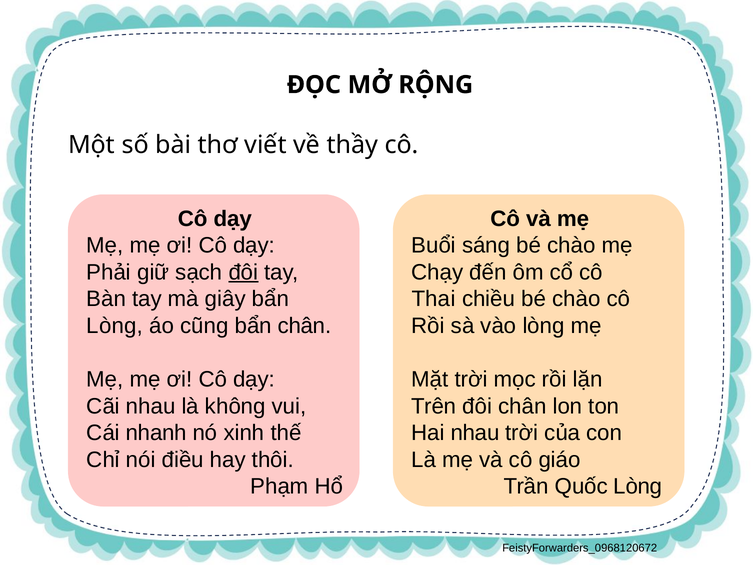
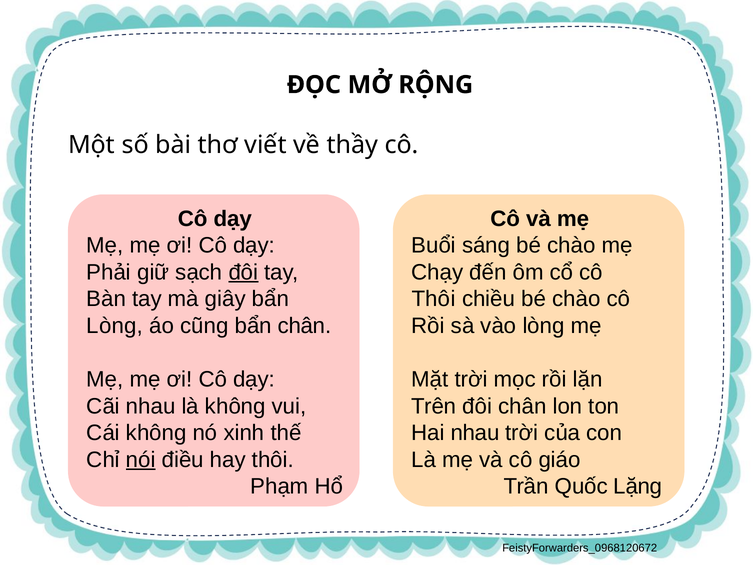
Thai at (434, 299): Thai -> Thôi
Cái nhanh: nhanh -> không
nói underline: none -> present
Quốc Lòng: Lòng -> Lặng
